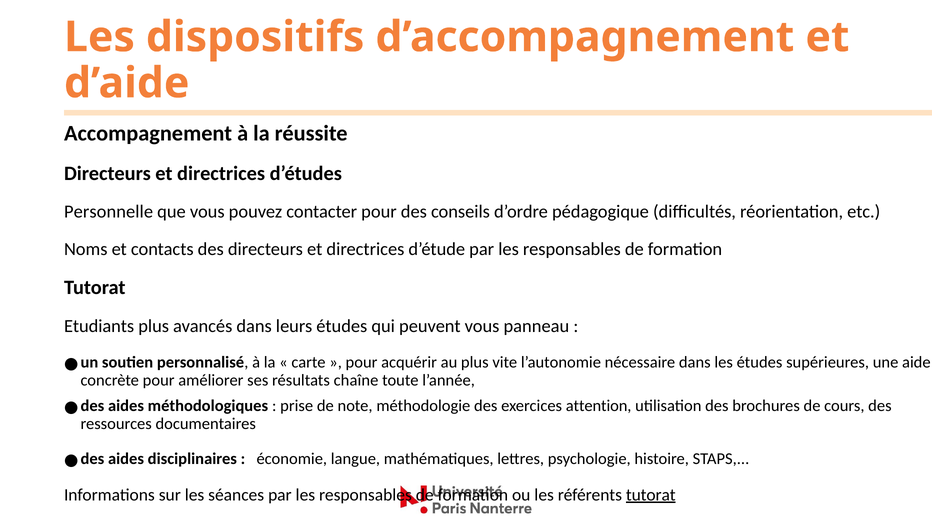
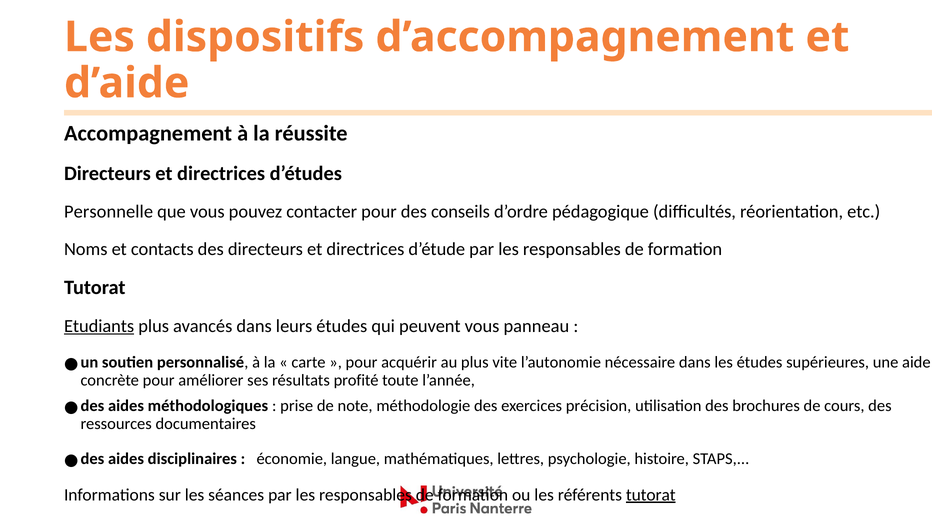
Etudiants underline: none -> present
chaîne: chaîne -> profité
attention: attention -> précision
